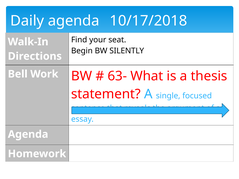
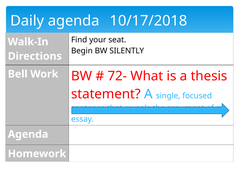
63-: 63- -> 72-
